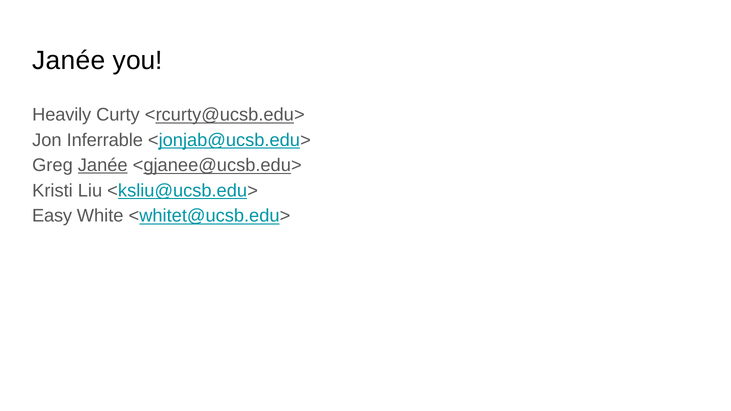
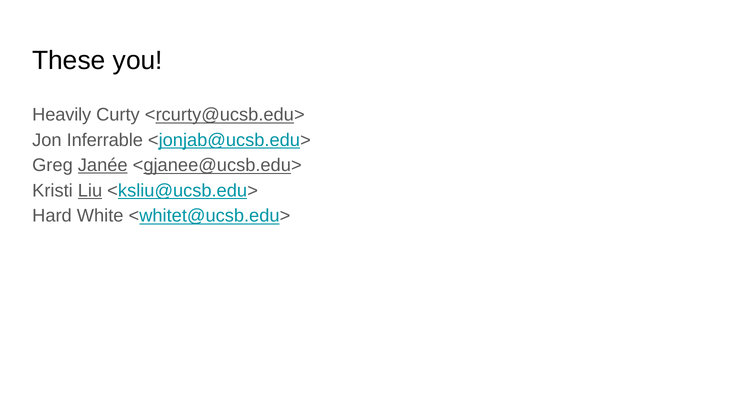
Janée at (69, 61): Janée -> These
Liu underline: none -> present
Easy: Easy -> Hard
